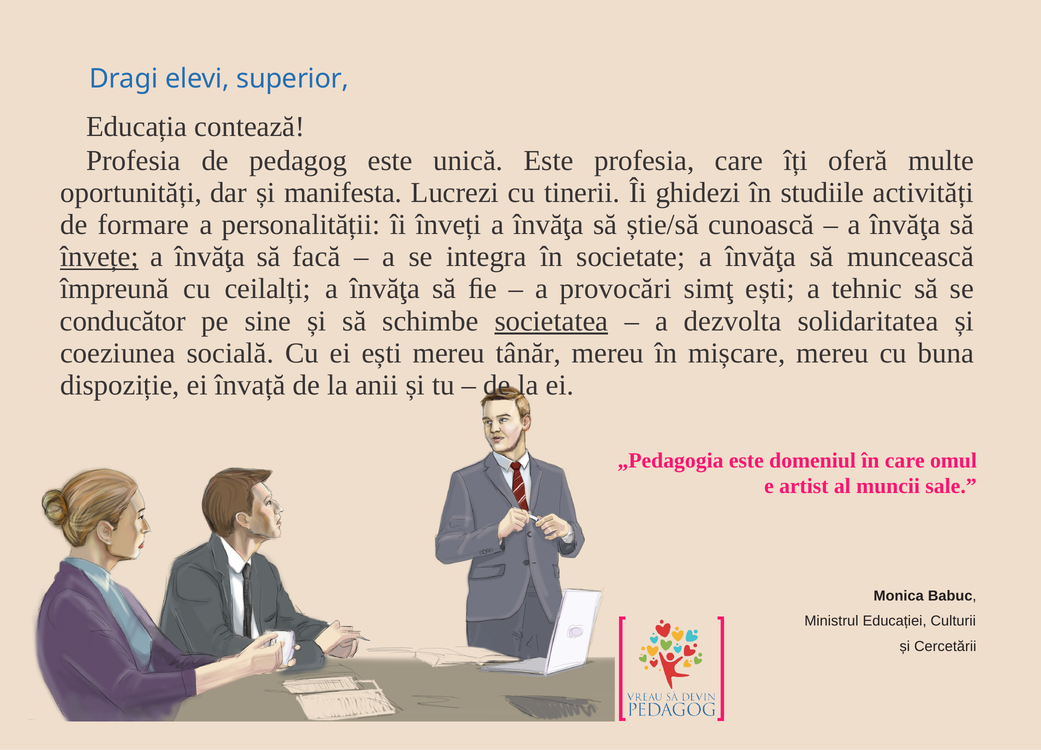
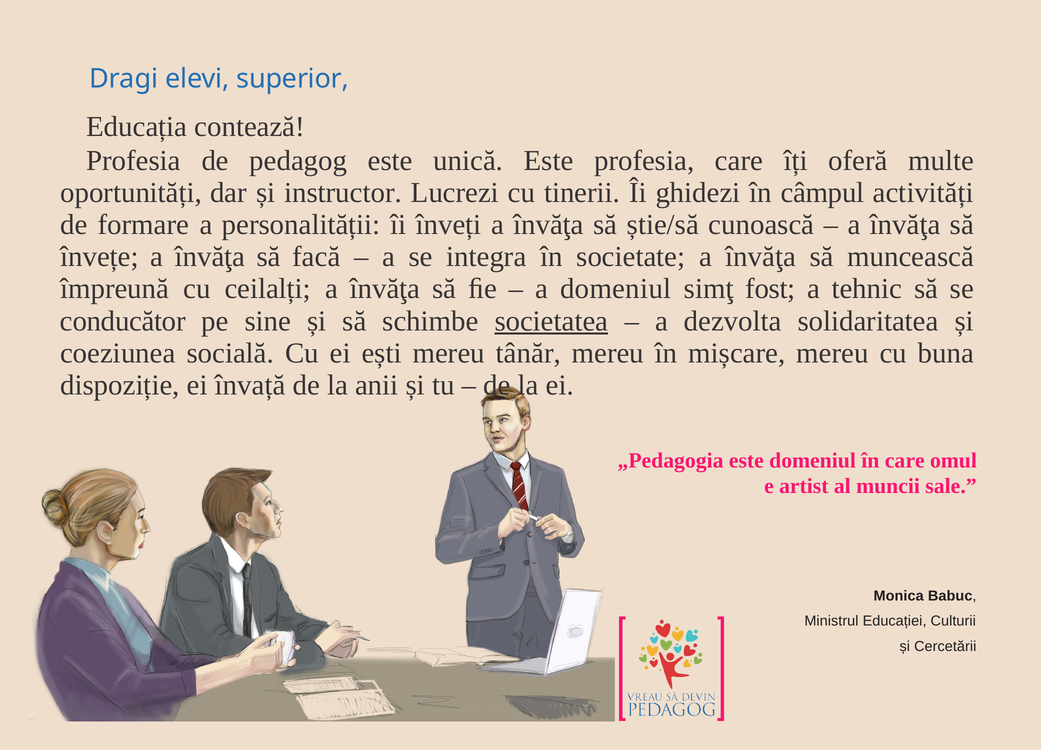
manifesta: manifesta -> instructor
studiile: studiile -> câmpul
învețe underline: present -> none
a provocări: provocări -> domeniul
simţ ești: ești -> fost
